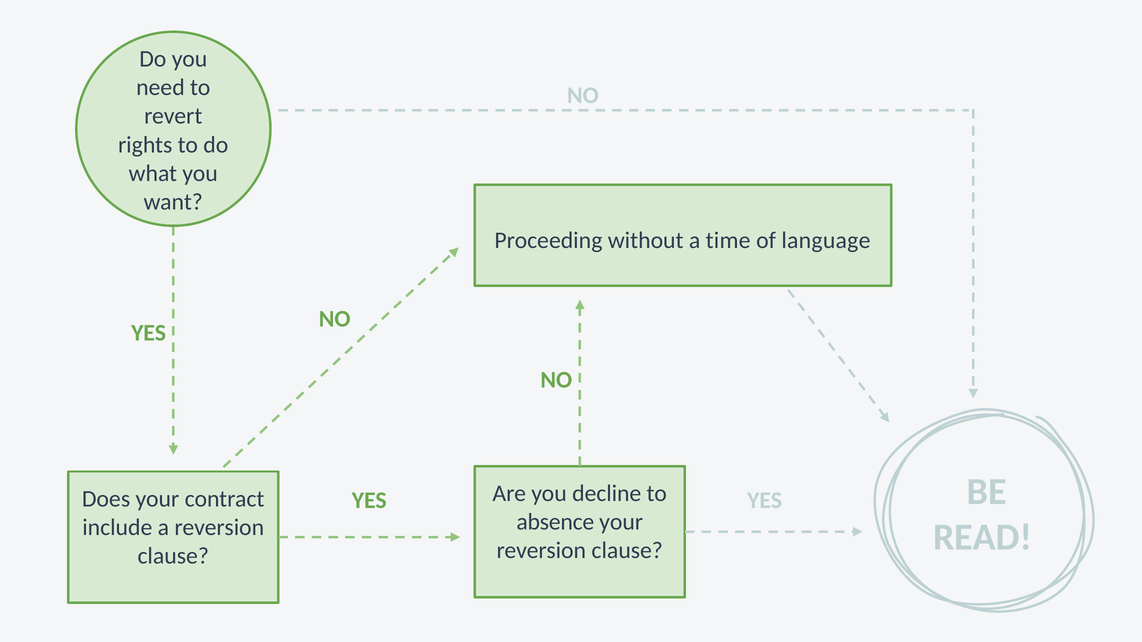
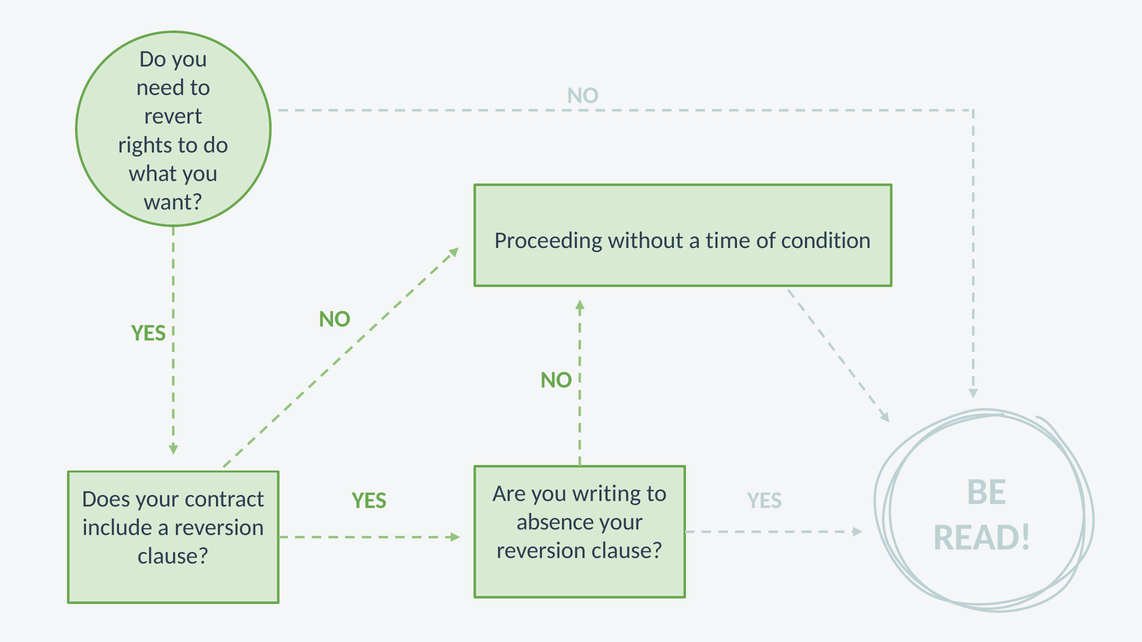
language: language -> condition
decline: decline -> writing
